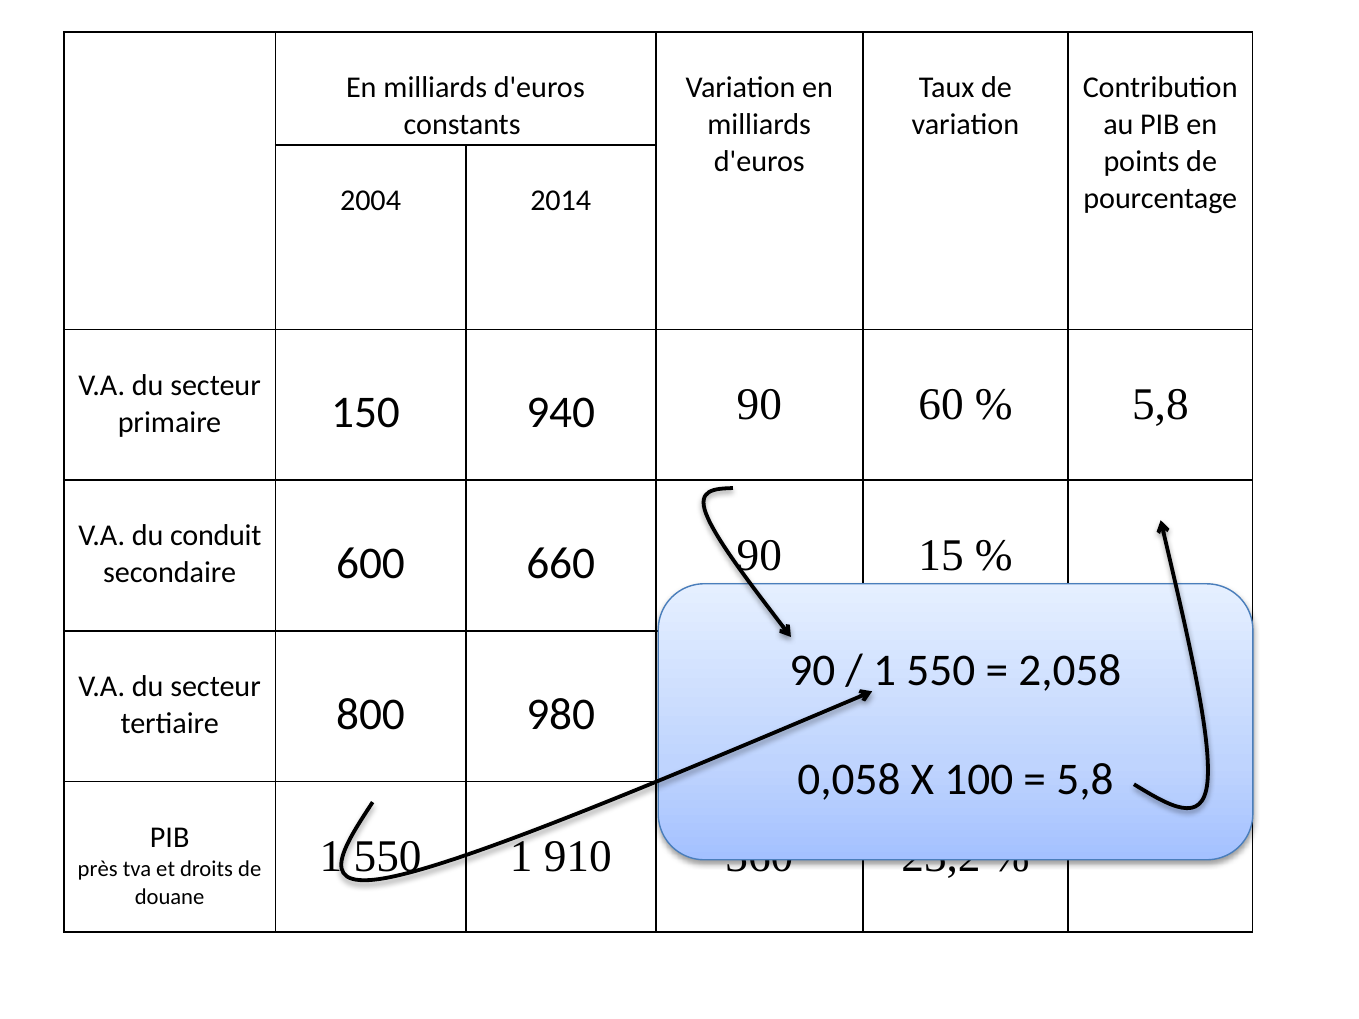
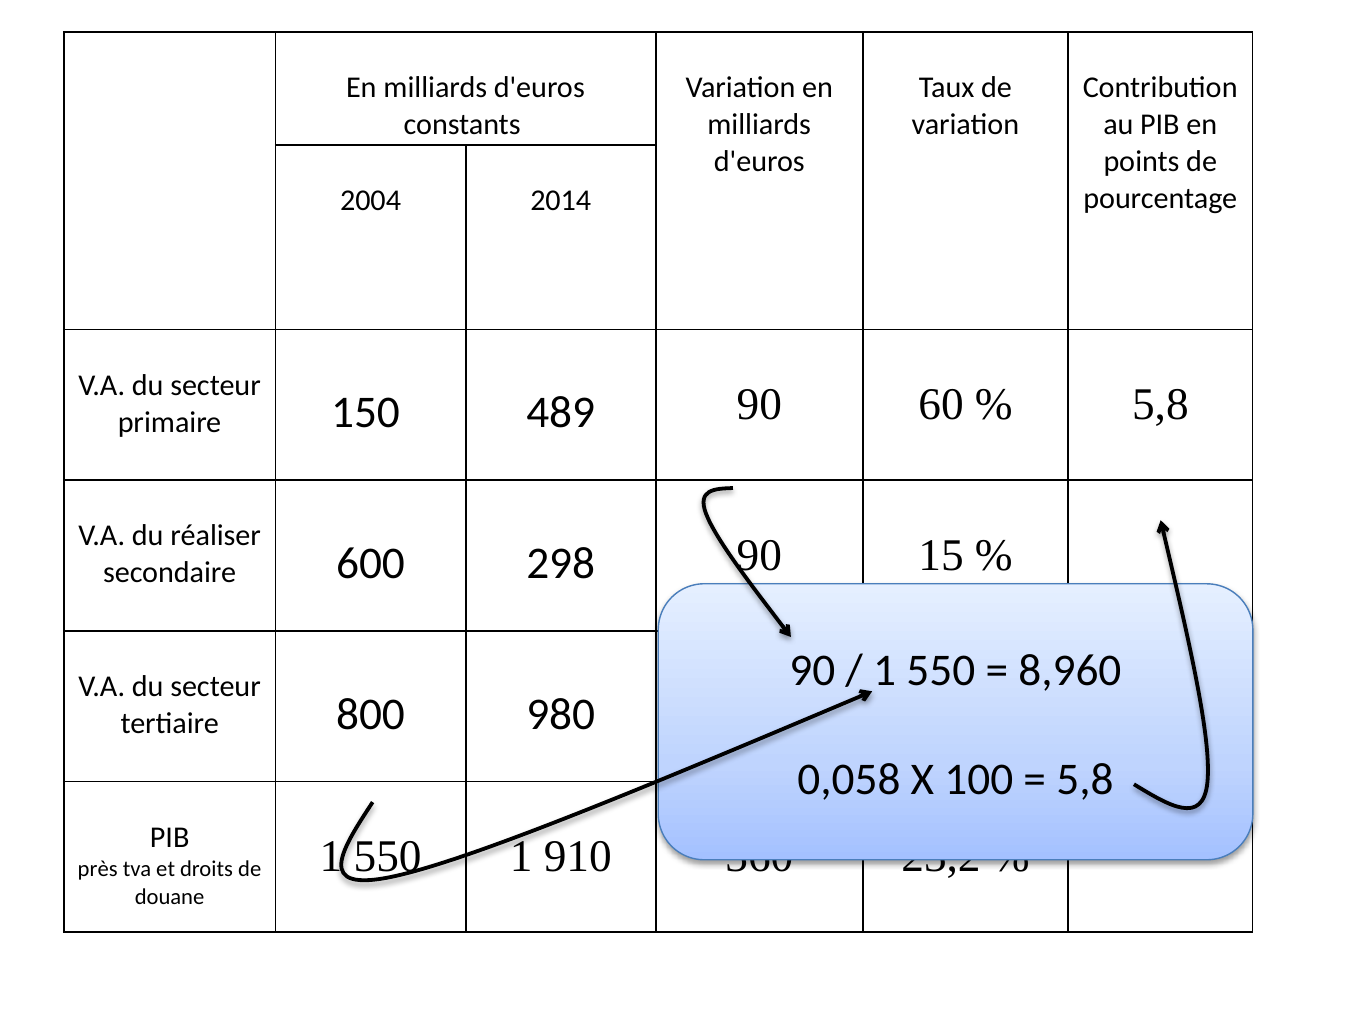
940: 940 -> 489
conduit: conduit -> réaliser
660: 660 -> 298
2,058: 2,058 -> 8,960
